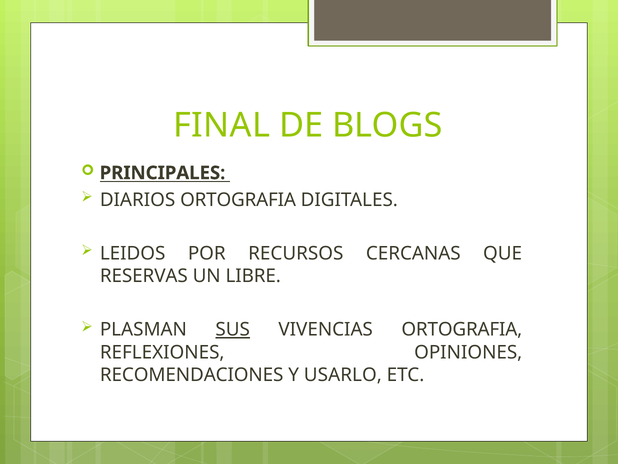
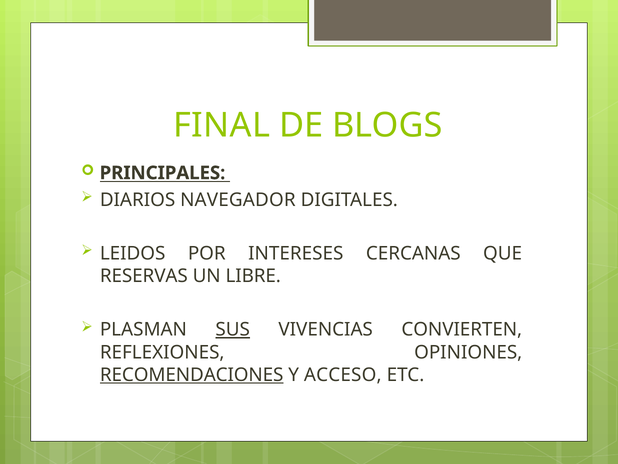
DIARIOS ORTOGRAFIA: ORTOGRAFIA -> NAVEGADOR
RECURSOS: RECURSOS -> INTERESES
VIVENCIAS ORTOGRAFIA: ORTOGRAFIA -> CONVIERTEN
RECOMENDACIONES underline: none -> present
USARLO: USARLO -> ACCESO
